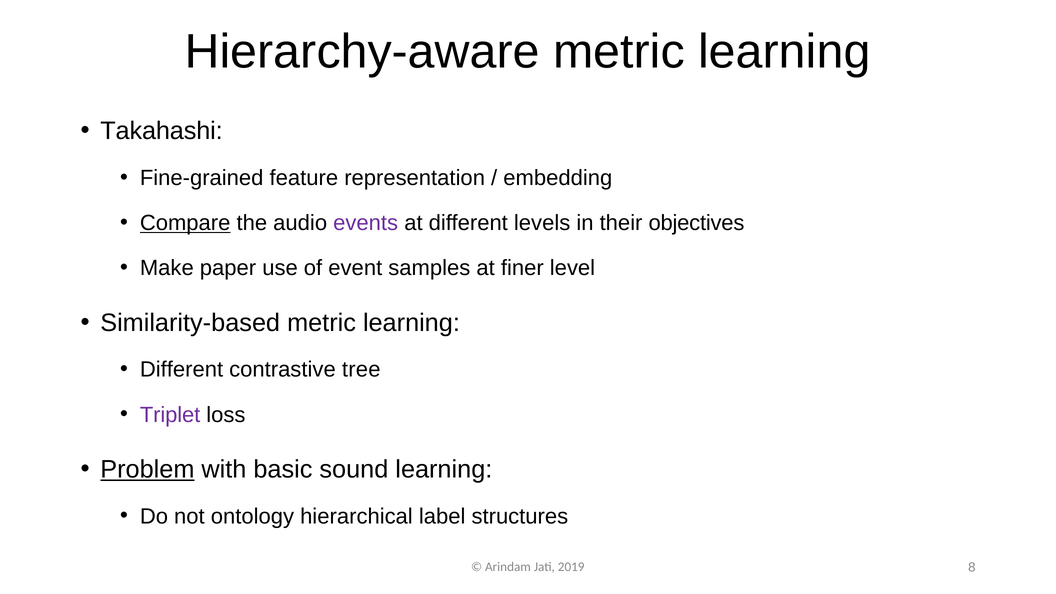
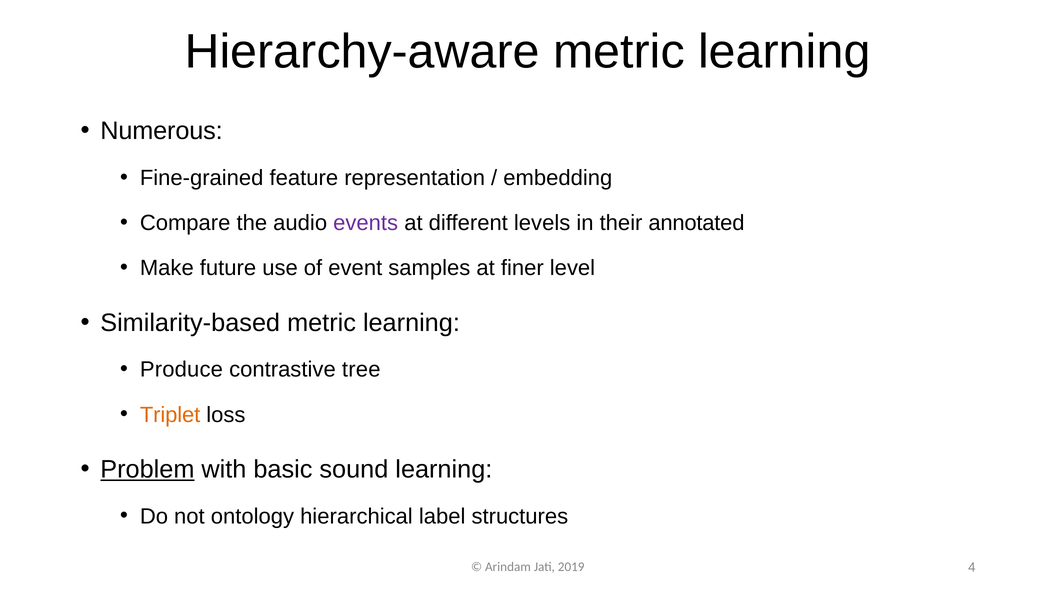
Takahashi: Takahashi -> Numerous
Compare underline: present -> none
objectives: objectives -> annotated
paper: paper -> future
Different at (182, 370): Different -> Produce
Triplet colour: purple -> orange
8: 8 -> 4
